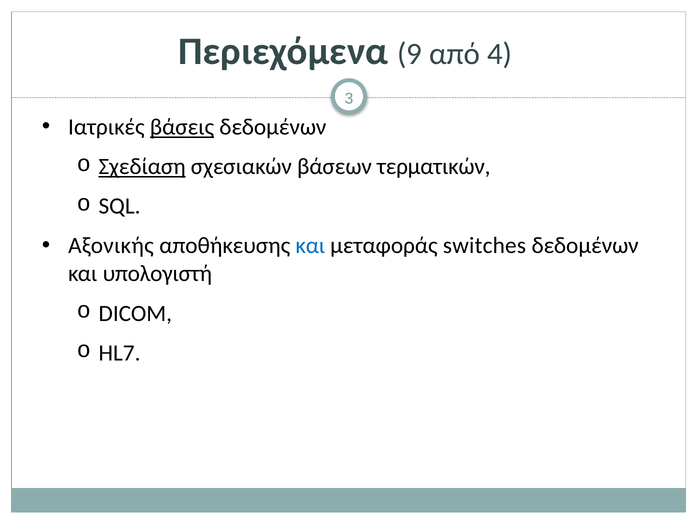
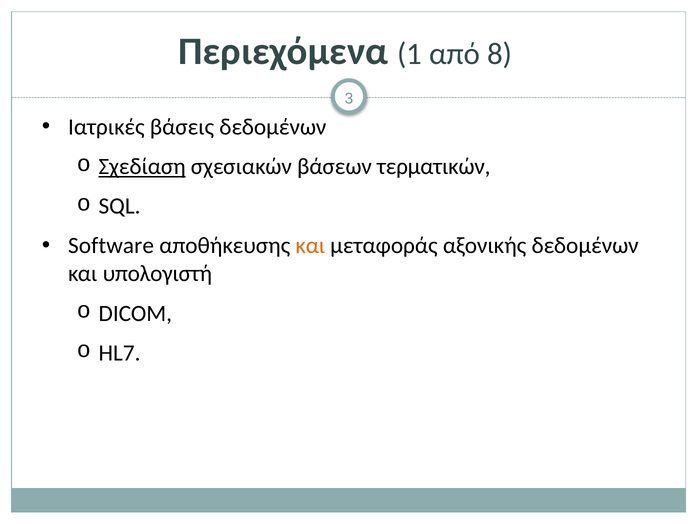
9: 9 -> 1
4: 4 -> 8
βάσεις underline: present -> none
Αξονικής: Αξονικής -> Software
και at (310, 246) colour: blue -> orange
switches: switches -> αξονικής
